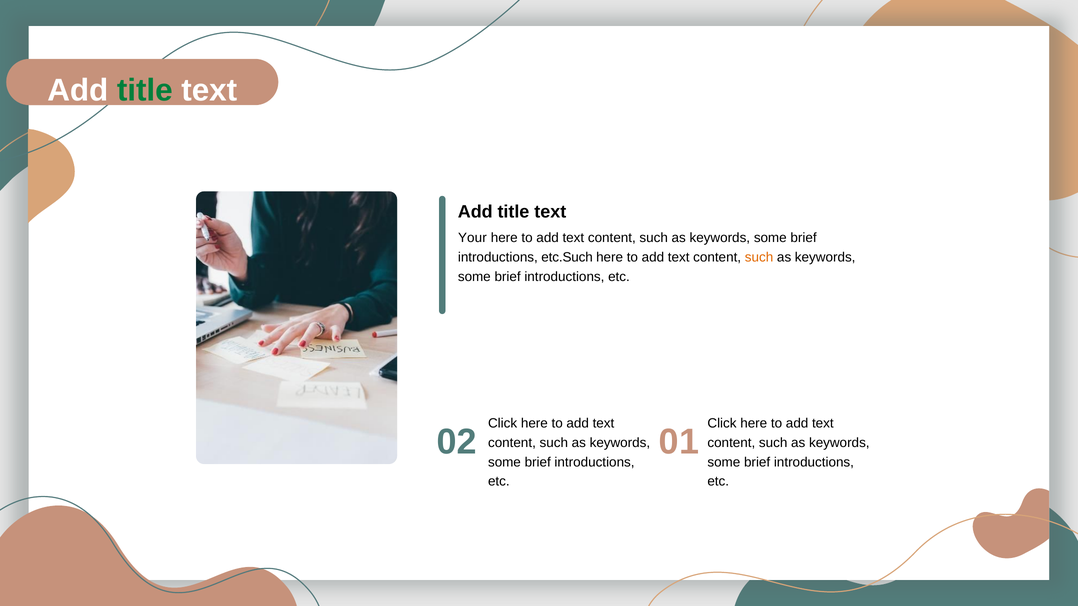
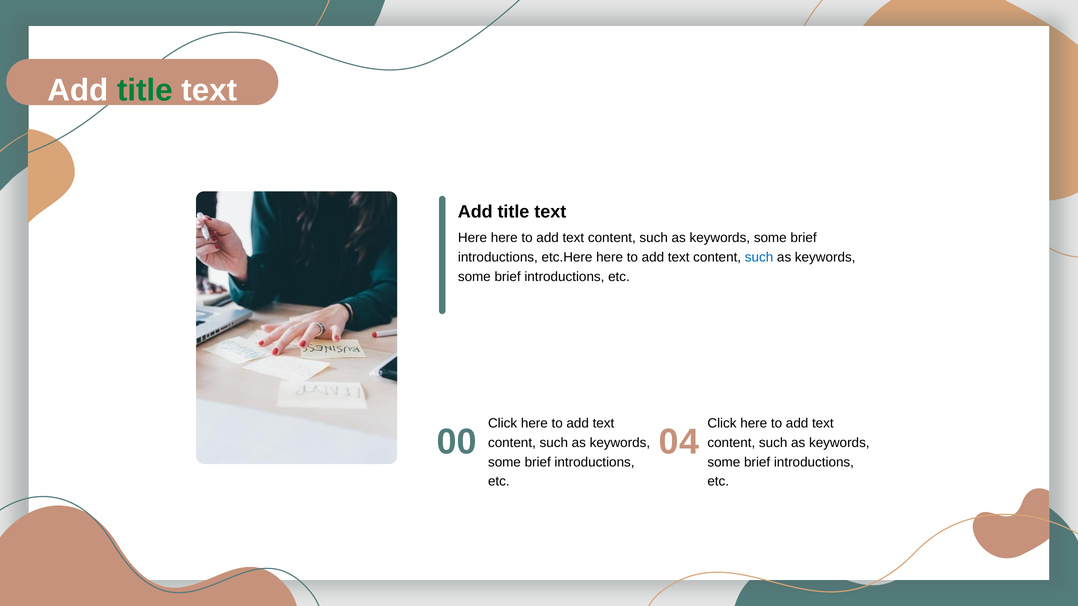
Your at (472, 238): Your -> Here
etc.Such: etc.Such -> etc.Here
such at (759, 258) colour: orange -> blue
0 2: 2 -> 0
1: 1 -> 4
